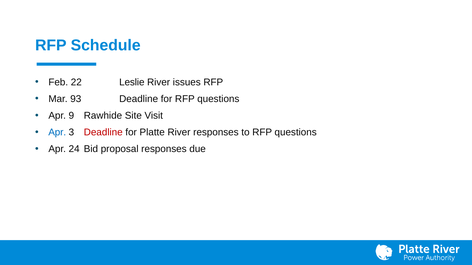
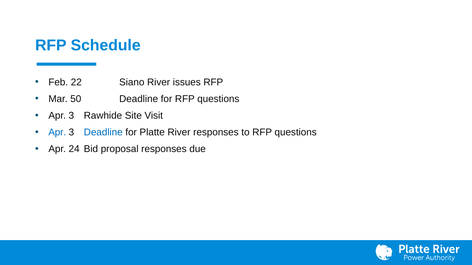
Leslie: Leslie -> Siano
93: 93 -> 50
9 at (71, 116): 9 -> 3
Deadline at (103, 133) colour: red -> blue
